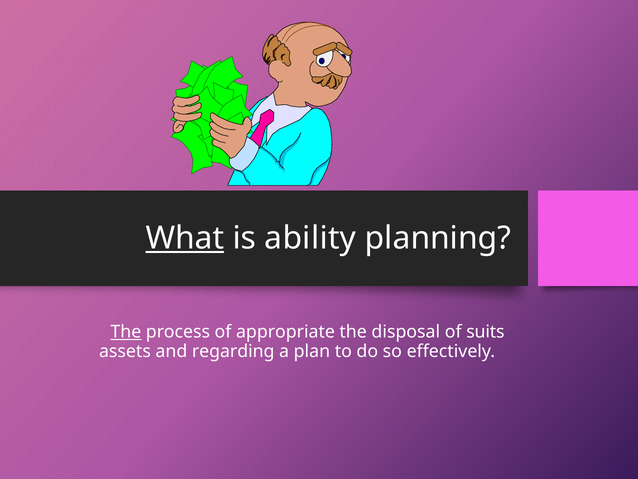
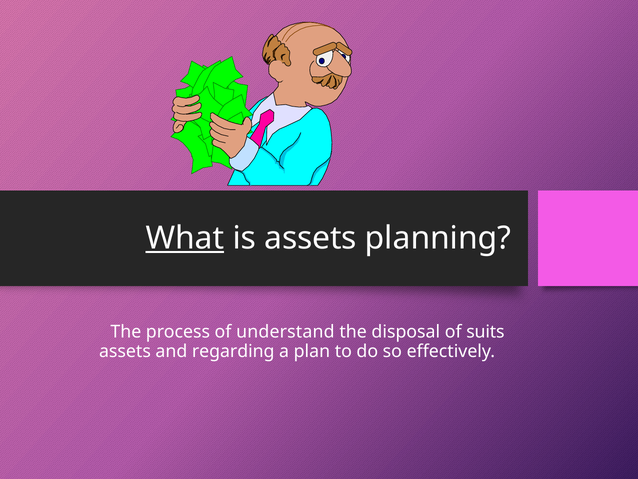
is ability: ability -> assets
The at (126, 332) underline: present -> none
appropriate: appropriate -> understand
